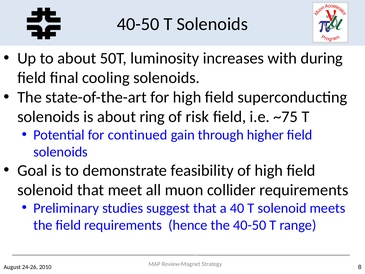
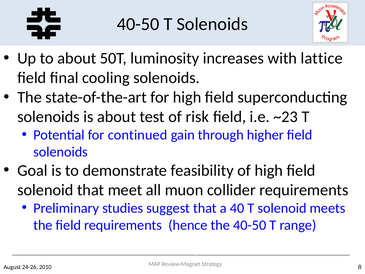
during: during -> lattice
ring: ring -> test
~75: ~75 -> ~23
